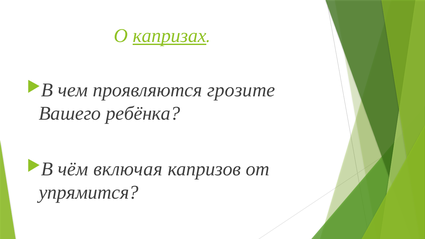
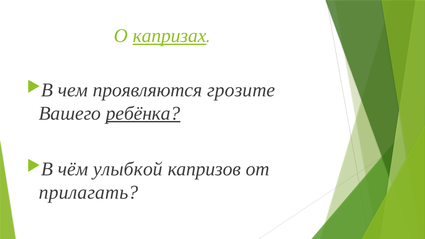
ребёнка underline: none -> present
включая: включая -> улыбкой
упрямится: упрямится -> прилагать
